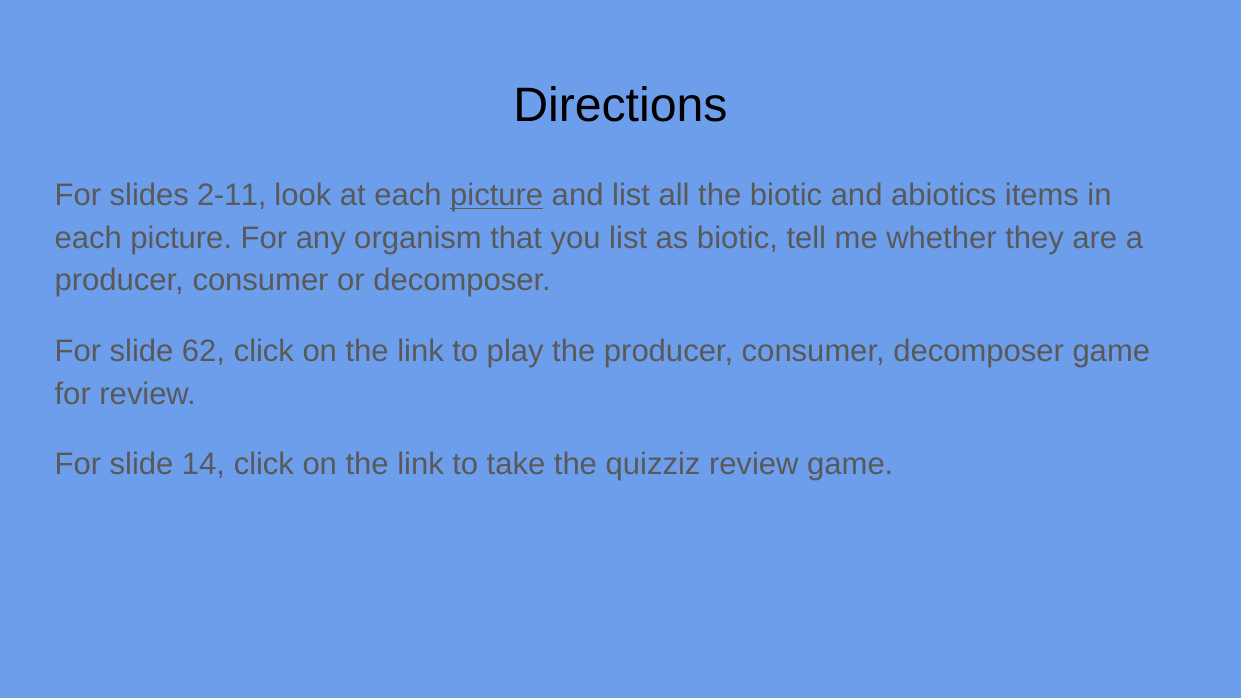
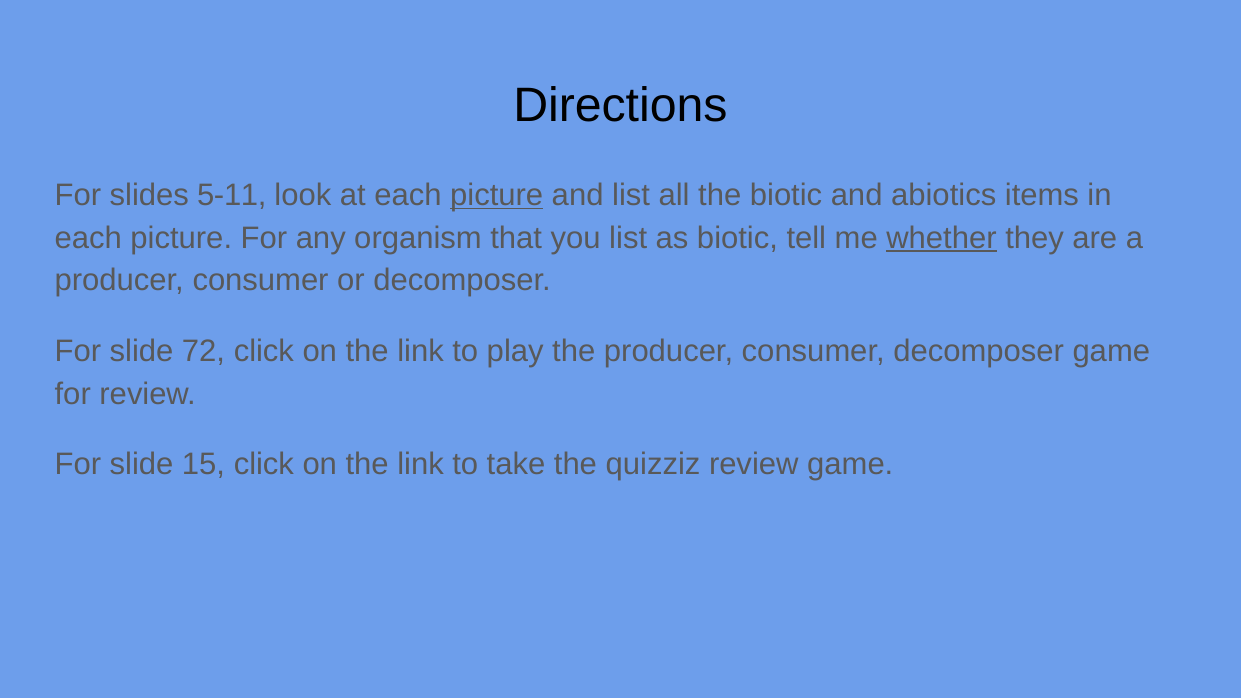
2-11: 2-11 -> 5-11
whether underline: none -> present
62: 62 -> 72
14: 14 -> 15
